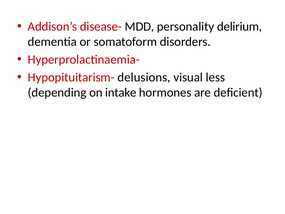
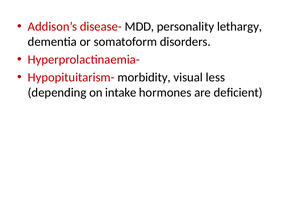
delirium: delirium -> lethargy
delusions: delusions -> morbidity
